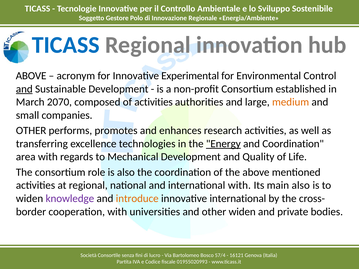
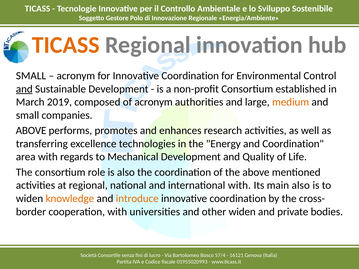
TICASS at (66, 45) colour: blue -> orange
ABOVE at (31, 76): ABOVE -> SMALL
for Innovative Experimental: Experimental -> Coordination
2070: 2070 -> 2019
of activities: activities -> acronym
OTHER at (31, 131): OTHER -> ABOVE
Energy underline: present -> none
knowledge colour: purple -> orange
international at (238, 199): international -> coordination
